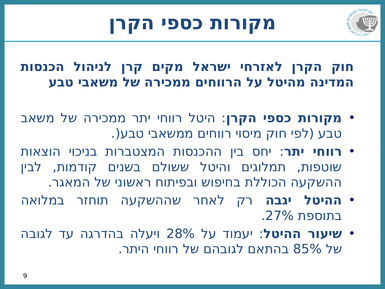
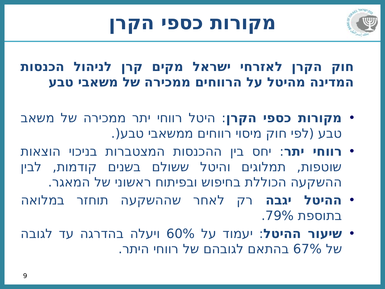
27%: 27% -> 79%
28%: 28% -> 60%
85%: 85% -> 67%
